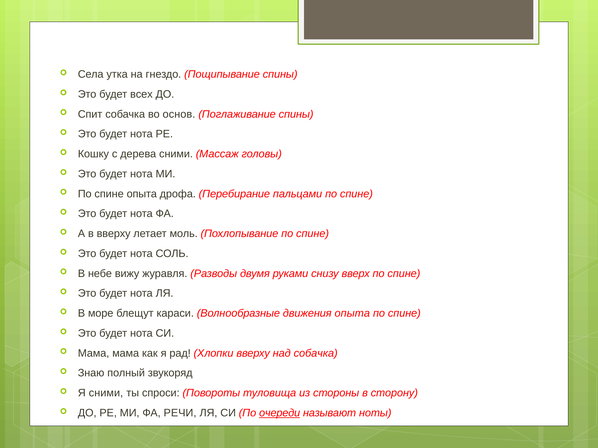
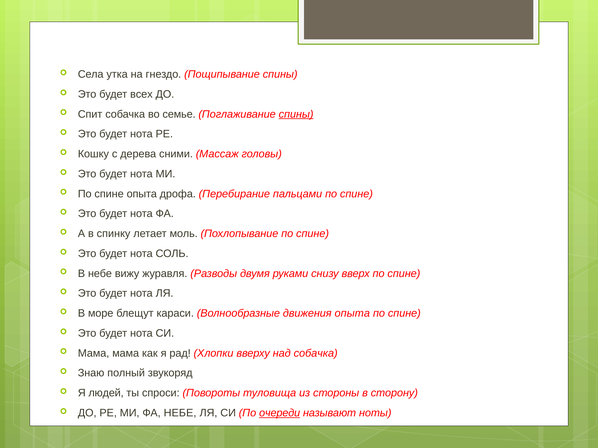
основ: основ -> семье
спины at (296, 114) underline: none -> present
в вверху: вверху -> спинку
Я сними: сними -> людей
ФА РЕЧИ: РЕЧИ -> НЕБЕ
